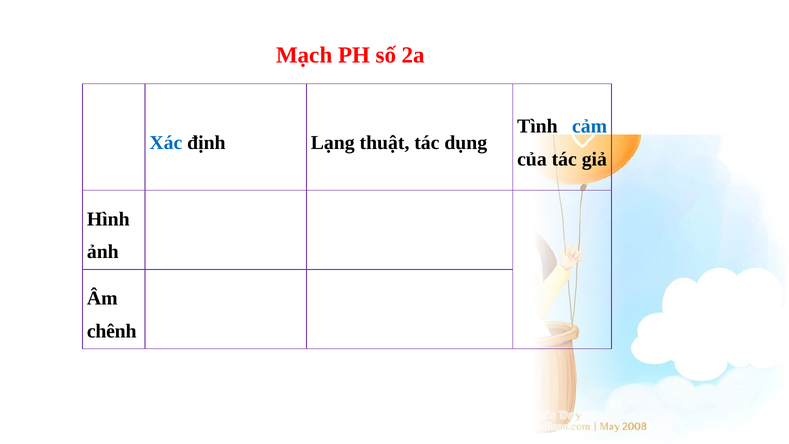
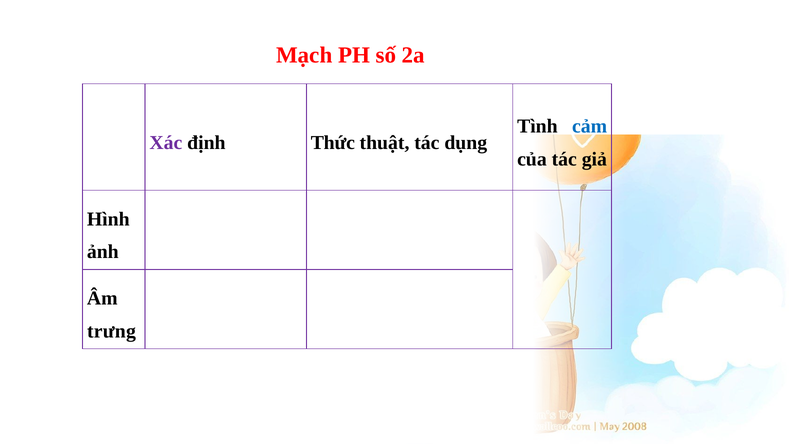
Xác colour: blue -> purple
Lạng: Lạng -> Thức
chênh: chênh -> trưng
